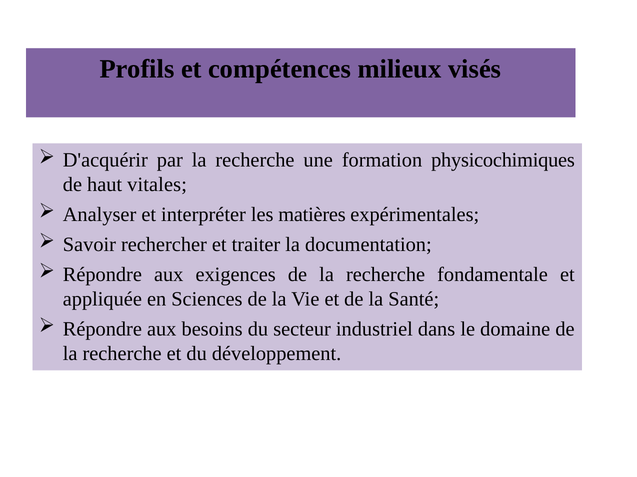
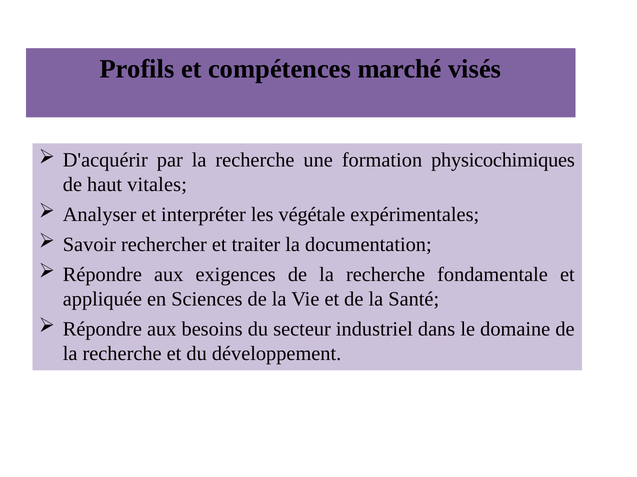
milieux: milieux -> marché
matières: matières -> végétale
